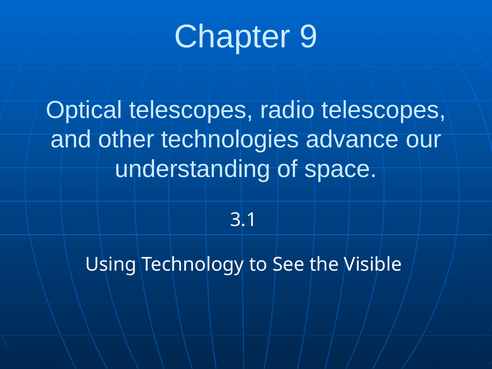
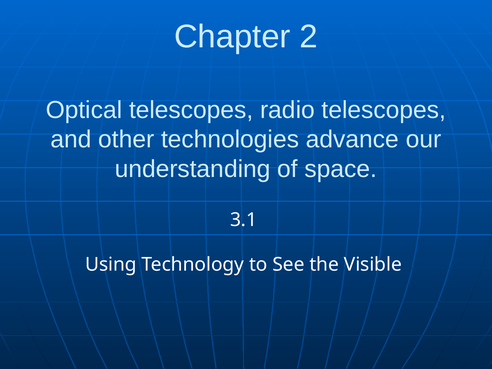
9: 9 -> 2
